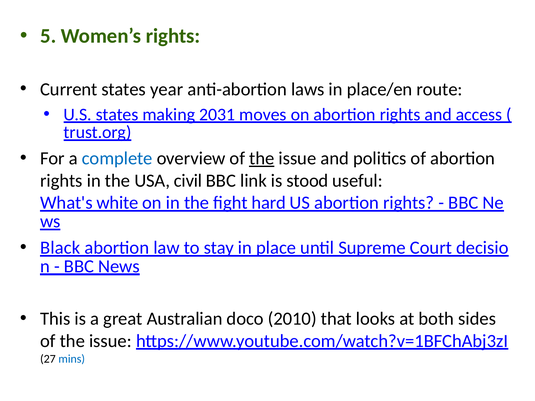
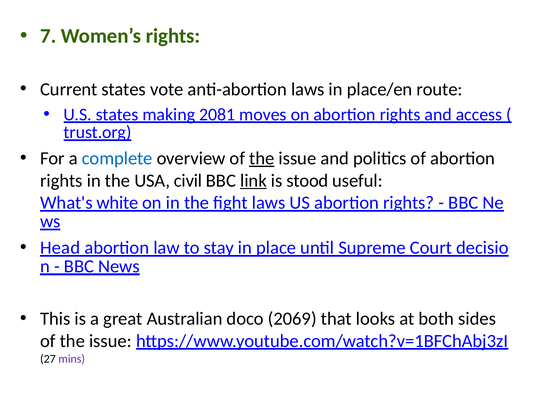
5: 5 -> 7
year: year -> vote
2031: 2031 -> 2081
link underline: none -> present
fight hard: hard -> laws
Black: Black -> Head
2010: 2010 -> 2069
mins colour: blue -> purple
